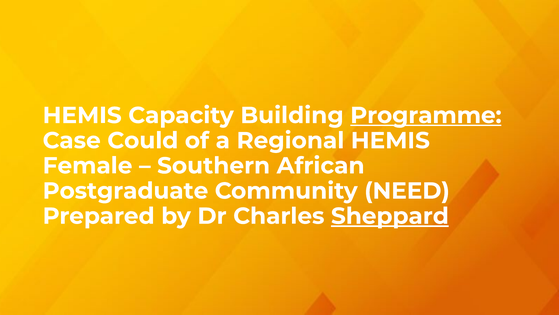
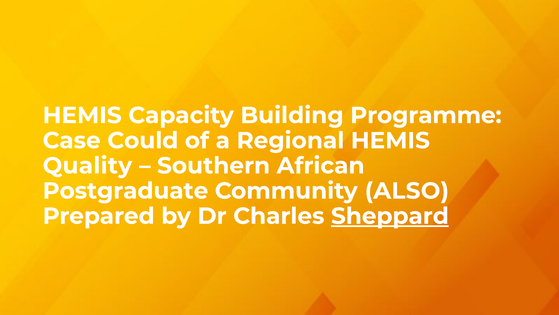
Programme underline: present -> none
Female: Female -> Quality
NEED: NEED -> ALSO
